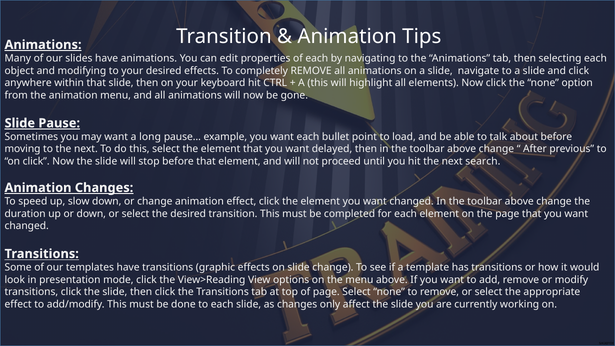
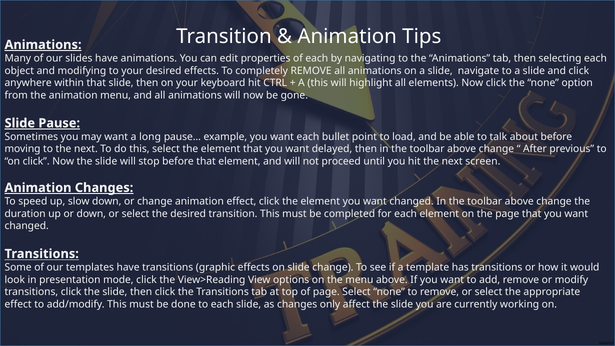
search: search -> screen
